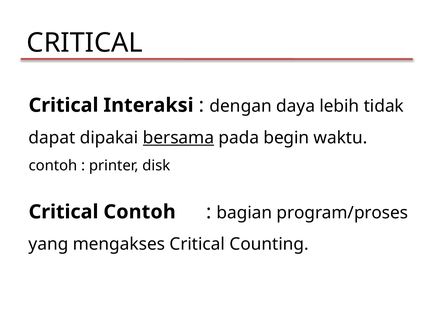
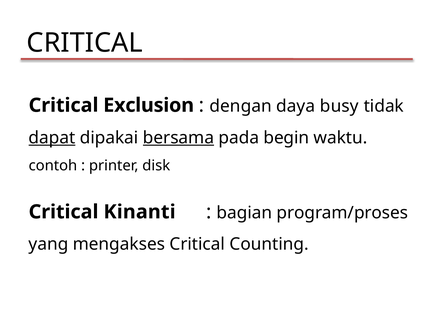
Interaksi: Interaksi -> Exclusion
lebih: lebih -> busy
dapat underline: none -> present
Critical Contoh: Contoh -> Kinanti
